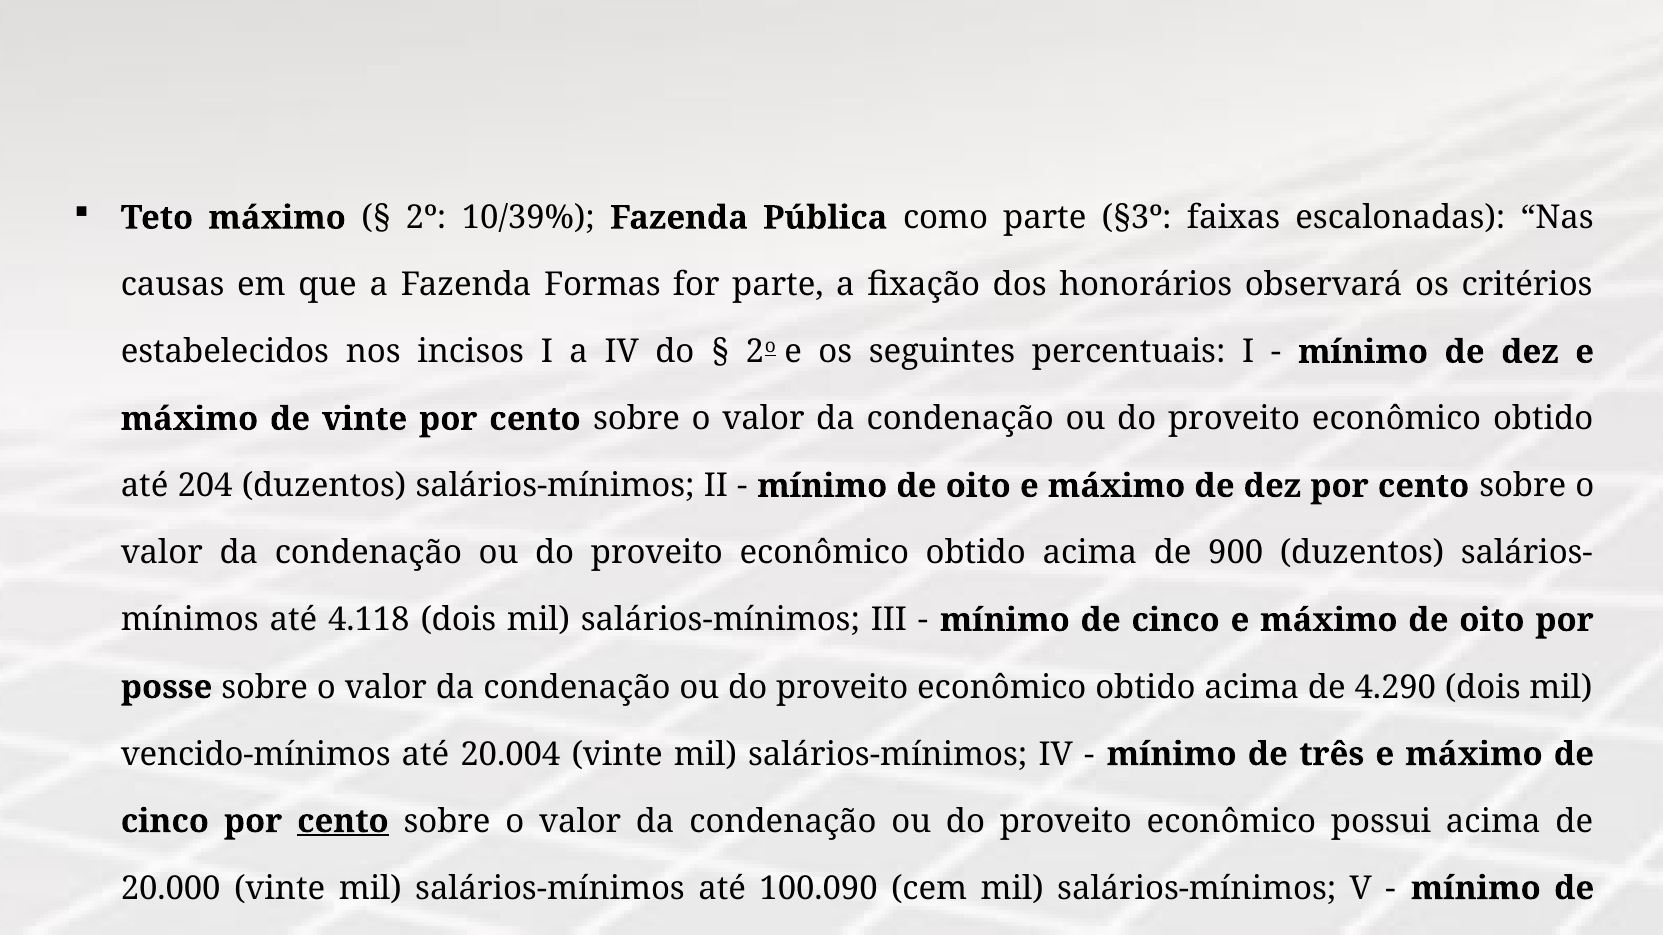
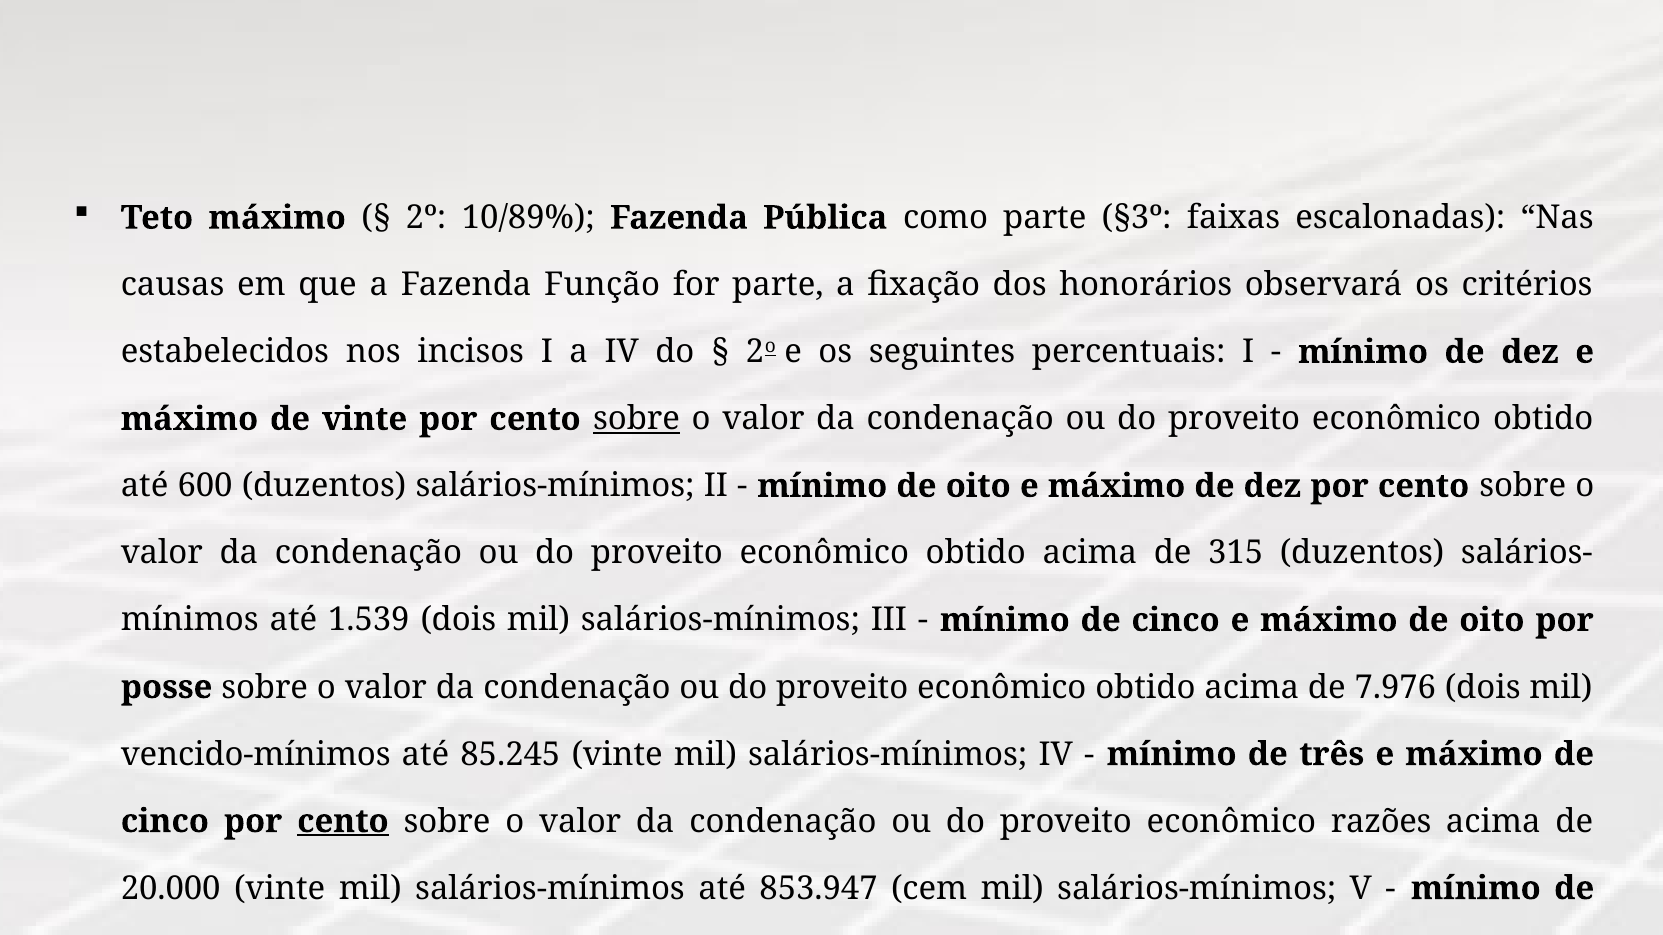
10/39%: 10/39% -> 10/89%
Formas: Formas -> Função
sobre at (637, 419) underline: none -> present
204: 204 -> 600
900: 900 -> 315
4.118: 4.118 -> 1.539
4.290: 4.290 -> 7.976
20.004: 20.004 -> 85.245
possui: possui -> razões
100.090: 100.090 -> 853.947
